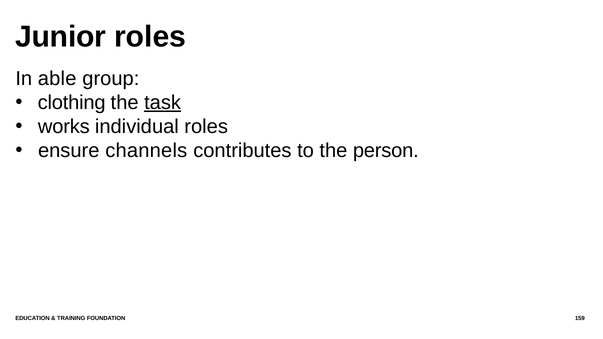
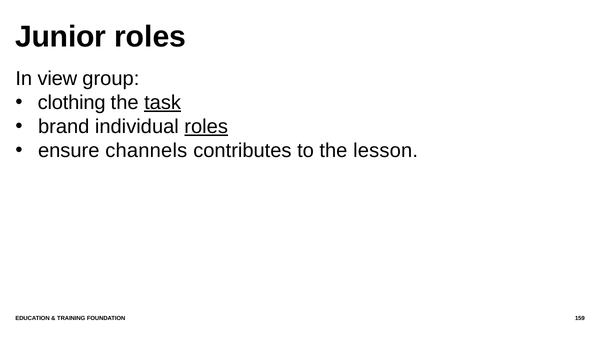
able: able -> view
works: works -> brand
roles at (206, 127) underline: none -> present
person: person -> lesson
